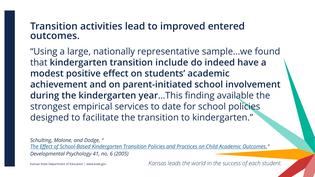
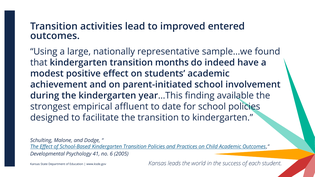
include: include -> months
services: services -> affluent
